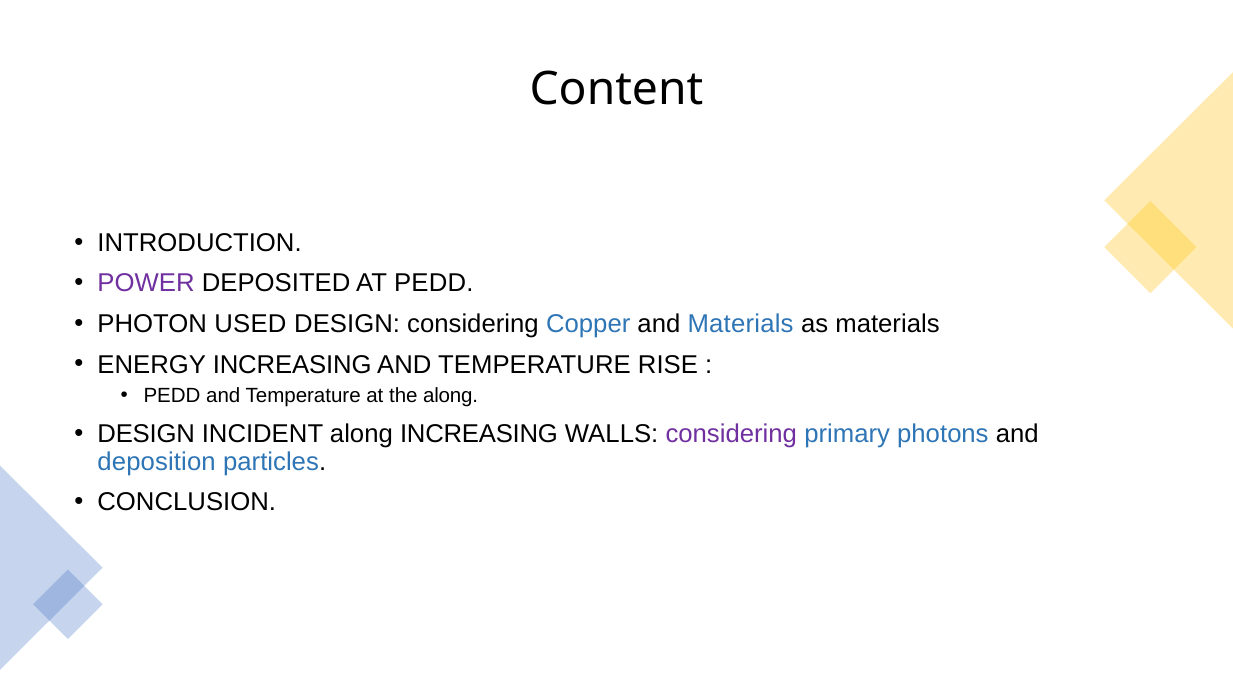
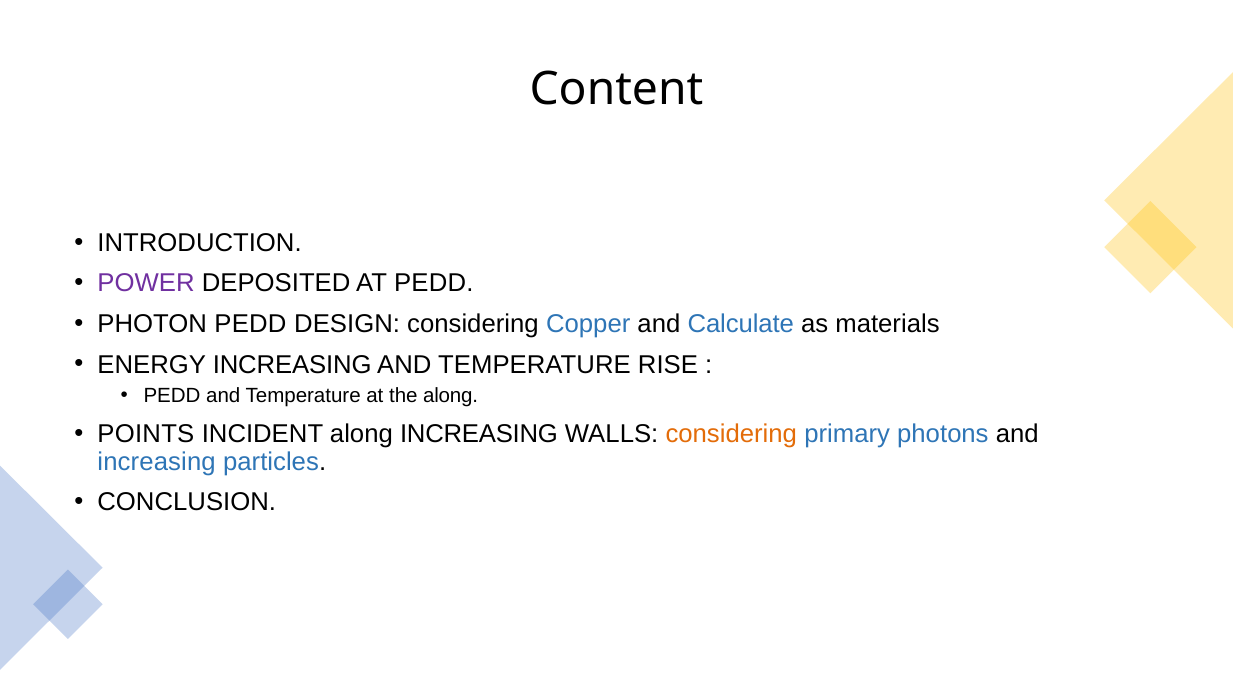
PHOTON USED: USED -> PEDD
and Materials: Materials -> Calculate
DESIGN at (146, 434): DESIGN -> POINTS
considering at (731, 434) colour: purple -> orange
deposition at (157, 461): deposition -> increasing
